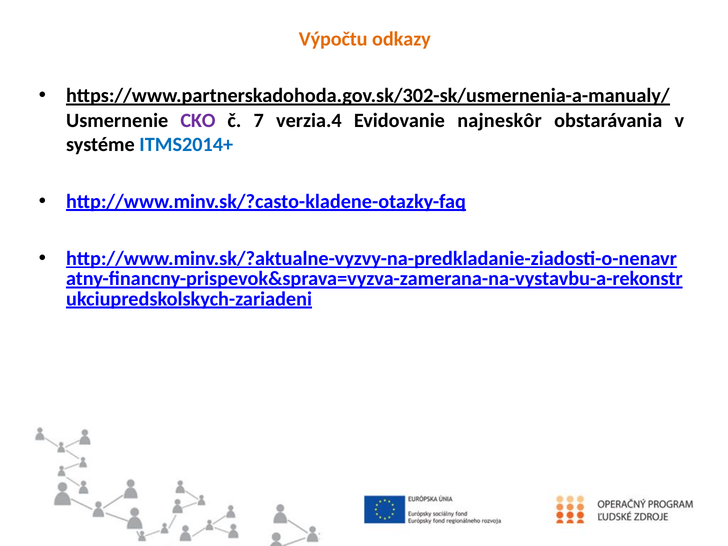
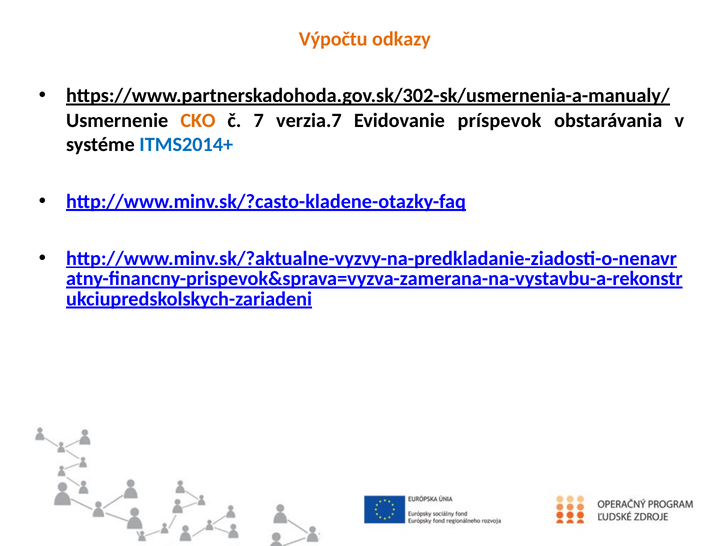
CKO colour: purple -> orange
verzia.4: verzia.4 -> verzia.7
najneskôr: najneskôr -> príspevok
